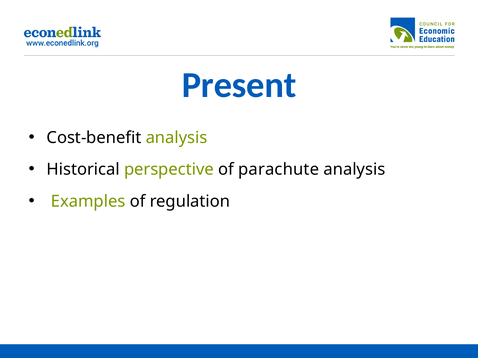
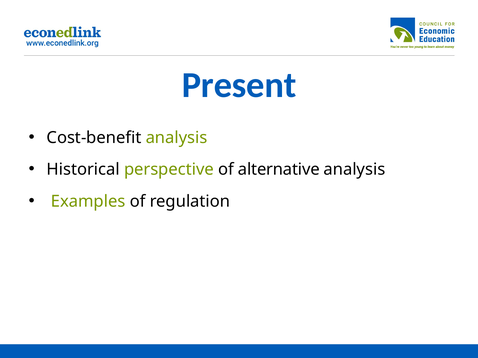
parachute: parachute -> alternative
